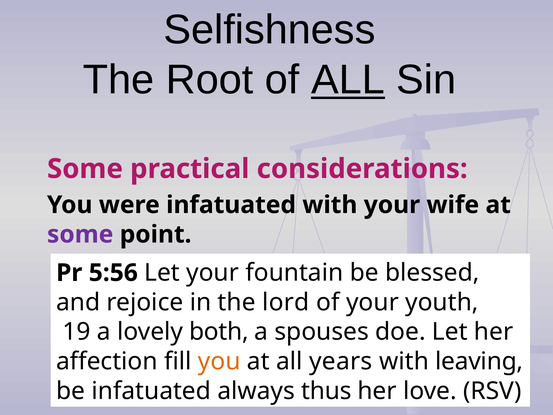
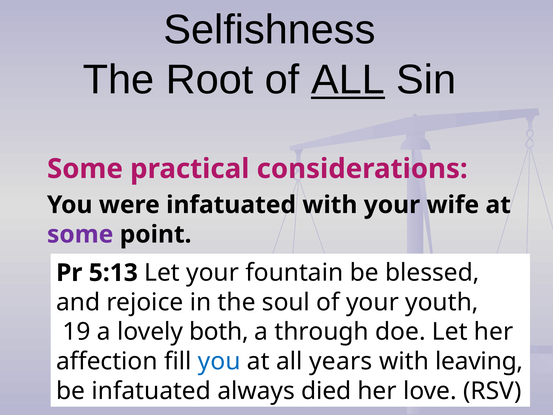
5:56: 5:56 -> 5:13
lord: lord -> soul
spouses: spouses -> through
you at (219, 361) colour: orange -> blue
thus: thus -> died
